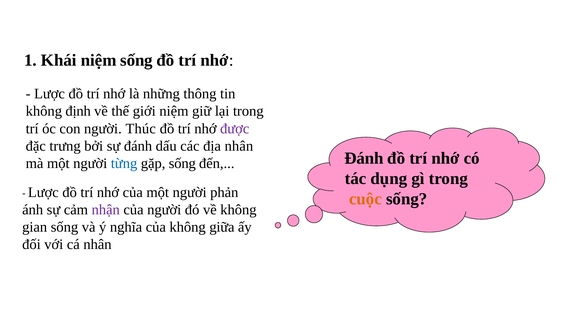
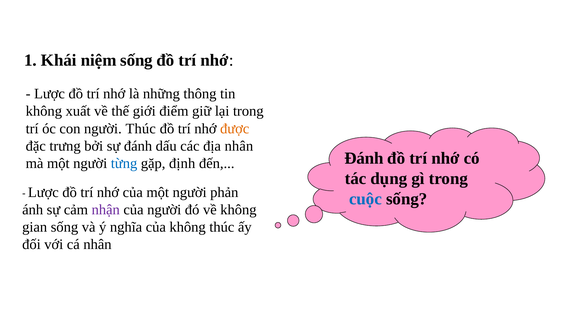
định: định -> xuất
giới niệm: niệm -> điểm
được colour: purple -> orange
gặp sống: sống -> định
cuộc colour: orange -> blue
không giữa: giữa -> thúc
